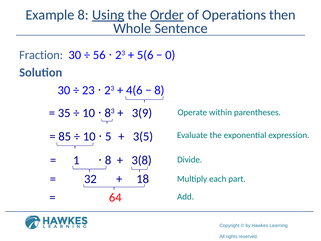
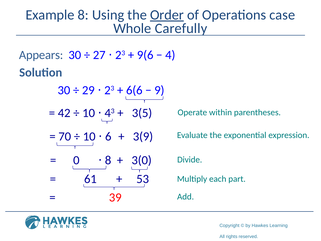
Using underline: present -> none
then: then -> case
Sentence: Sentence -> Carefully
5(6: 5(6 -> 9(6
0 at (170, 55): 0 -> 4
Fraction: Fraction -> Appears
56: 56 -> 27
4(6: 4(6 -> 6(6
8 at (159, 90): 8 -> 9
23: 23 -> 29
3(9: 3(9 -> 3(5
35: 35 -> 42
10 8: 8 -> 4
3(5: 3(5 -> 3(9
85: 85 -> 70
5: 5 -> 6
1: 1 -> 0
3(8: 3(8 -> 3(0
32: 32 -> 61
18: 18 -> 53
64: 64 -> 39
